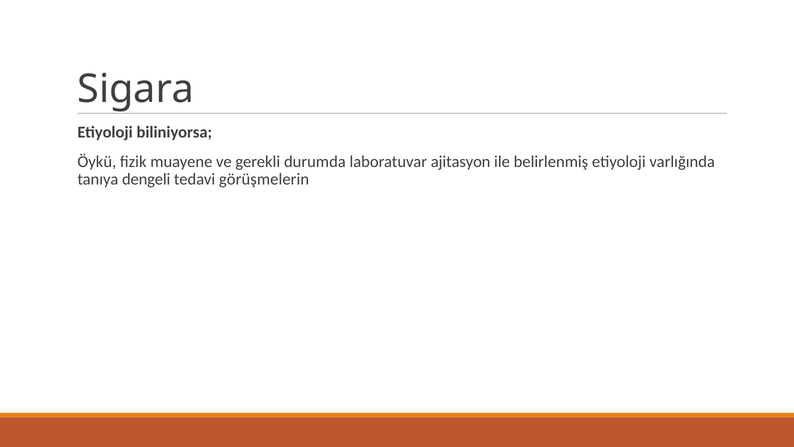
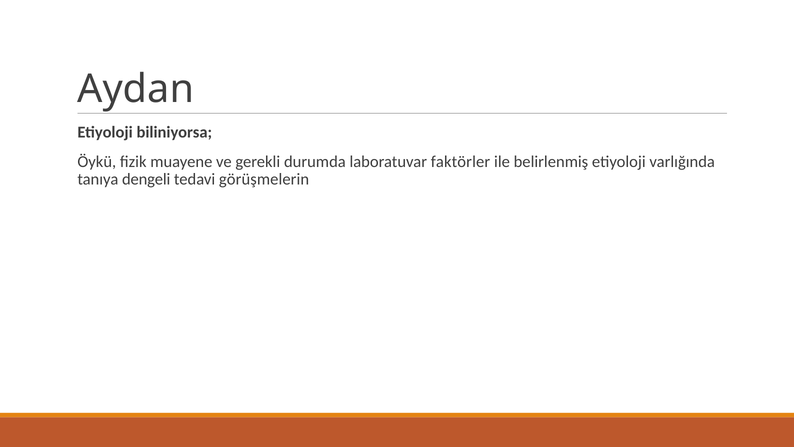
Sigara: Sigara -> Aydan
ajitasyon: ajitasyon -> faktörler
